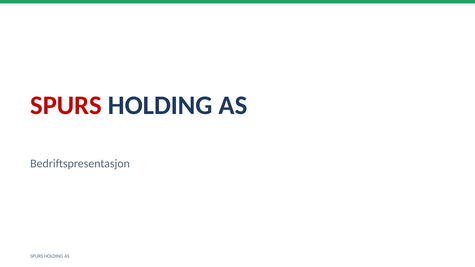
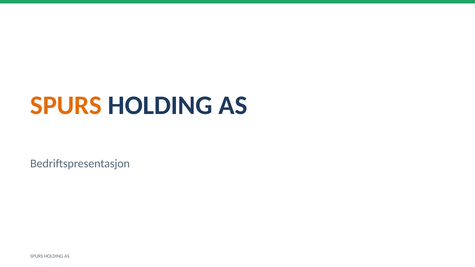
SPURS at (66, 105) colour: red -> orange
